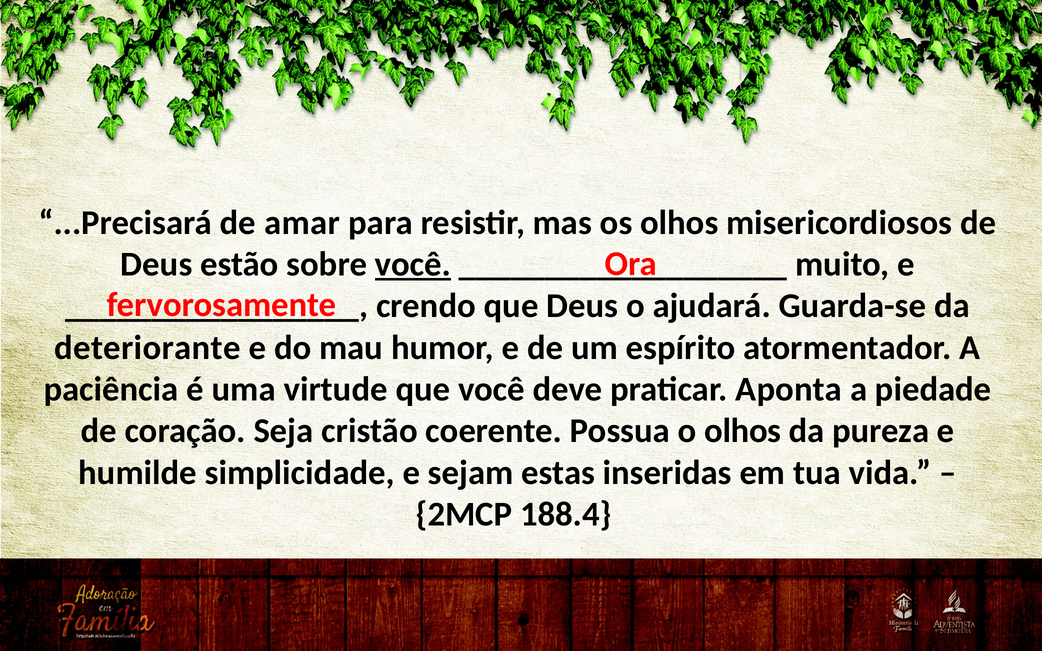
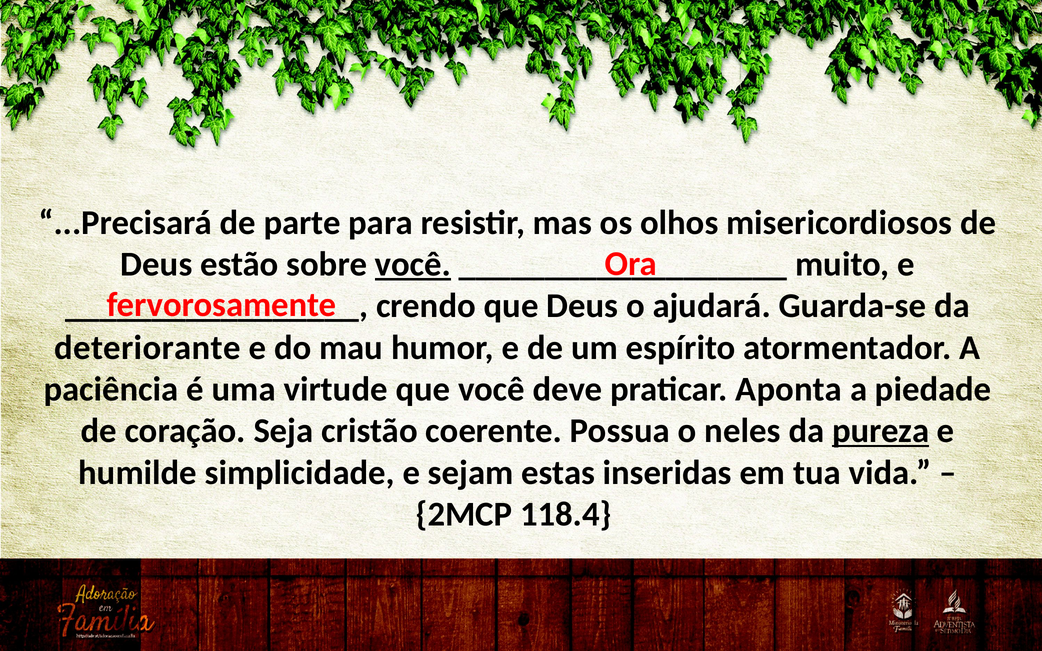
amar: amar -> parte
o olhos: olhos -> neles
pureza underline: none -> present
188.4: 188.4 -> 118.4
